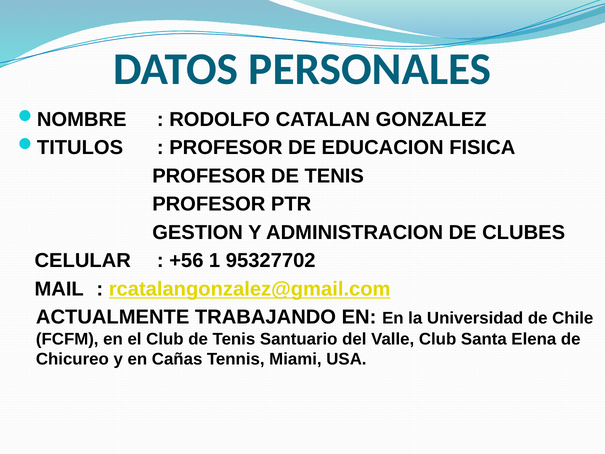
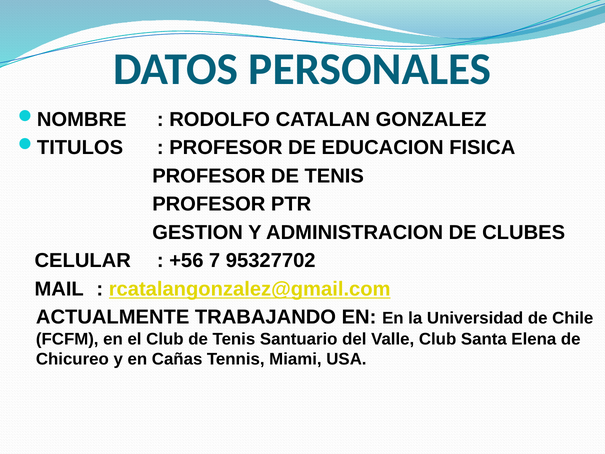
1: 1 -> 7
